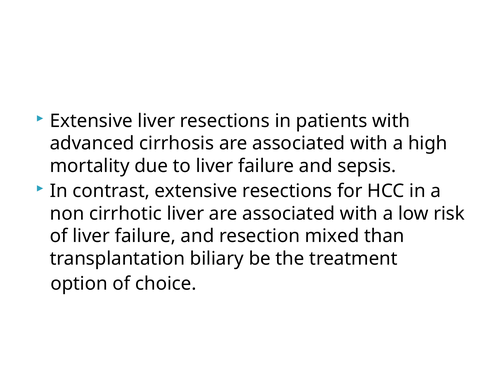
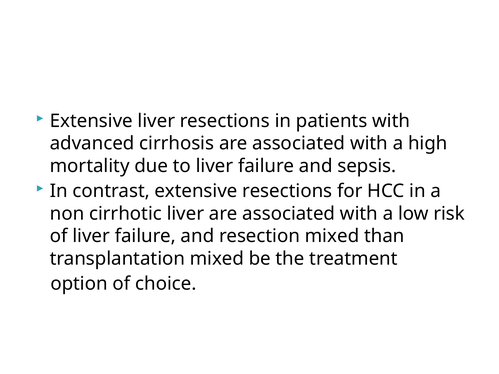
transplantation biliary: biliary -> mixed
